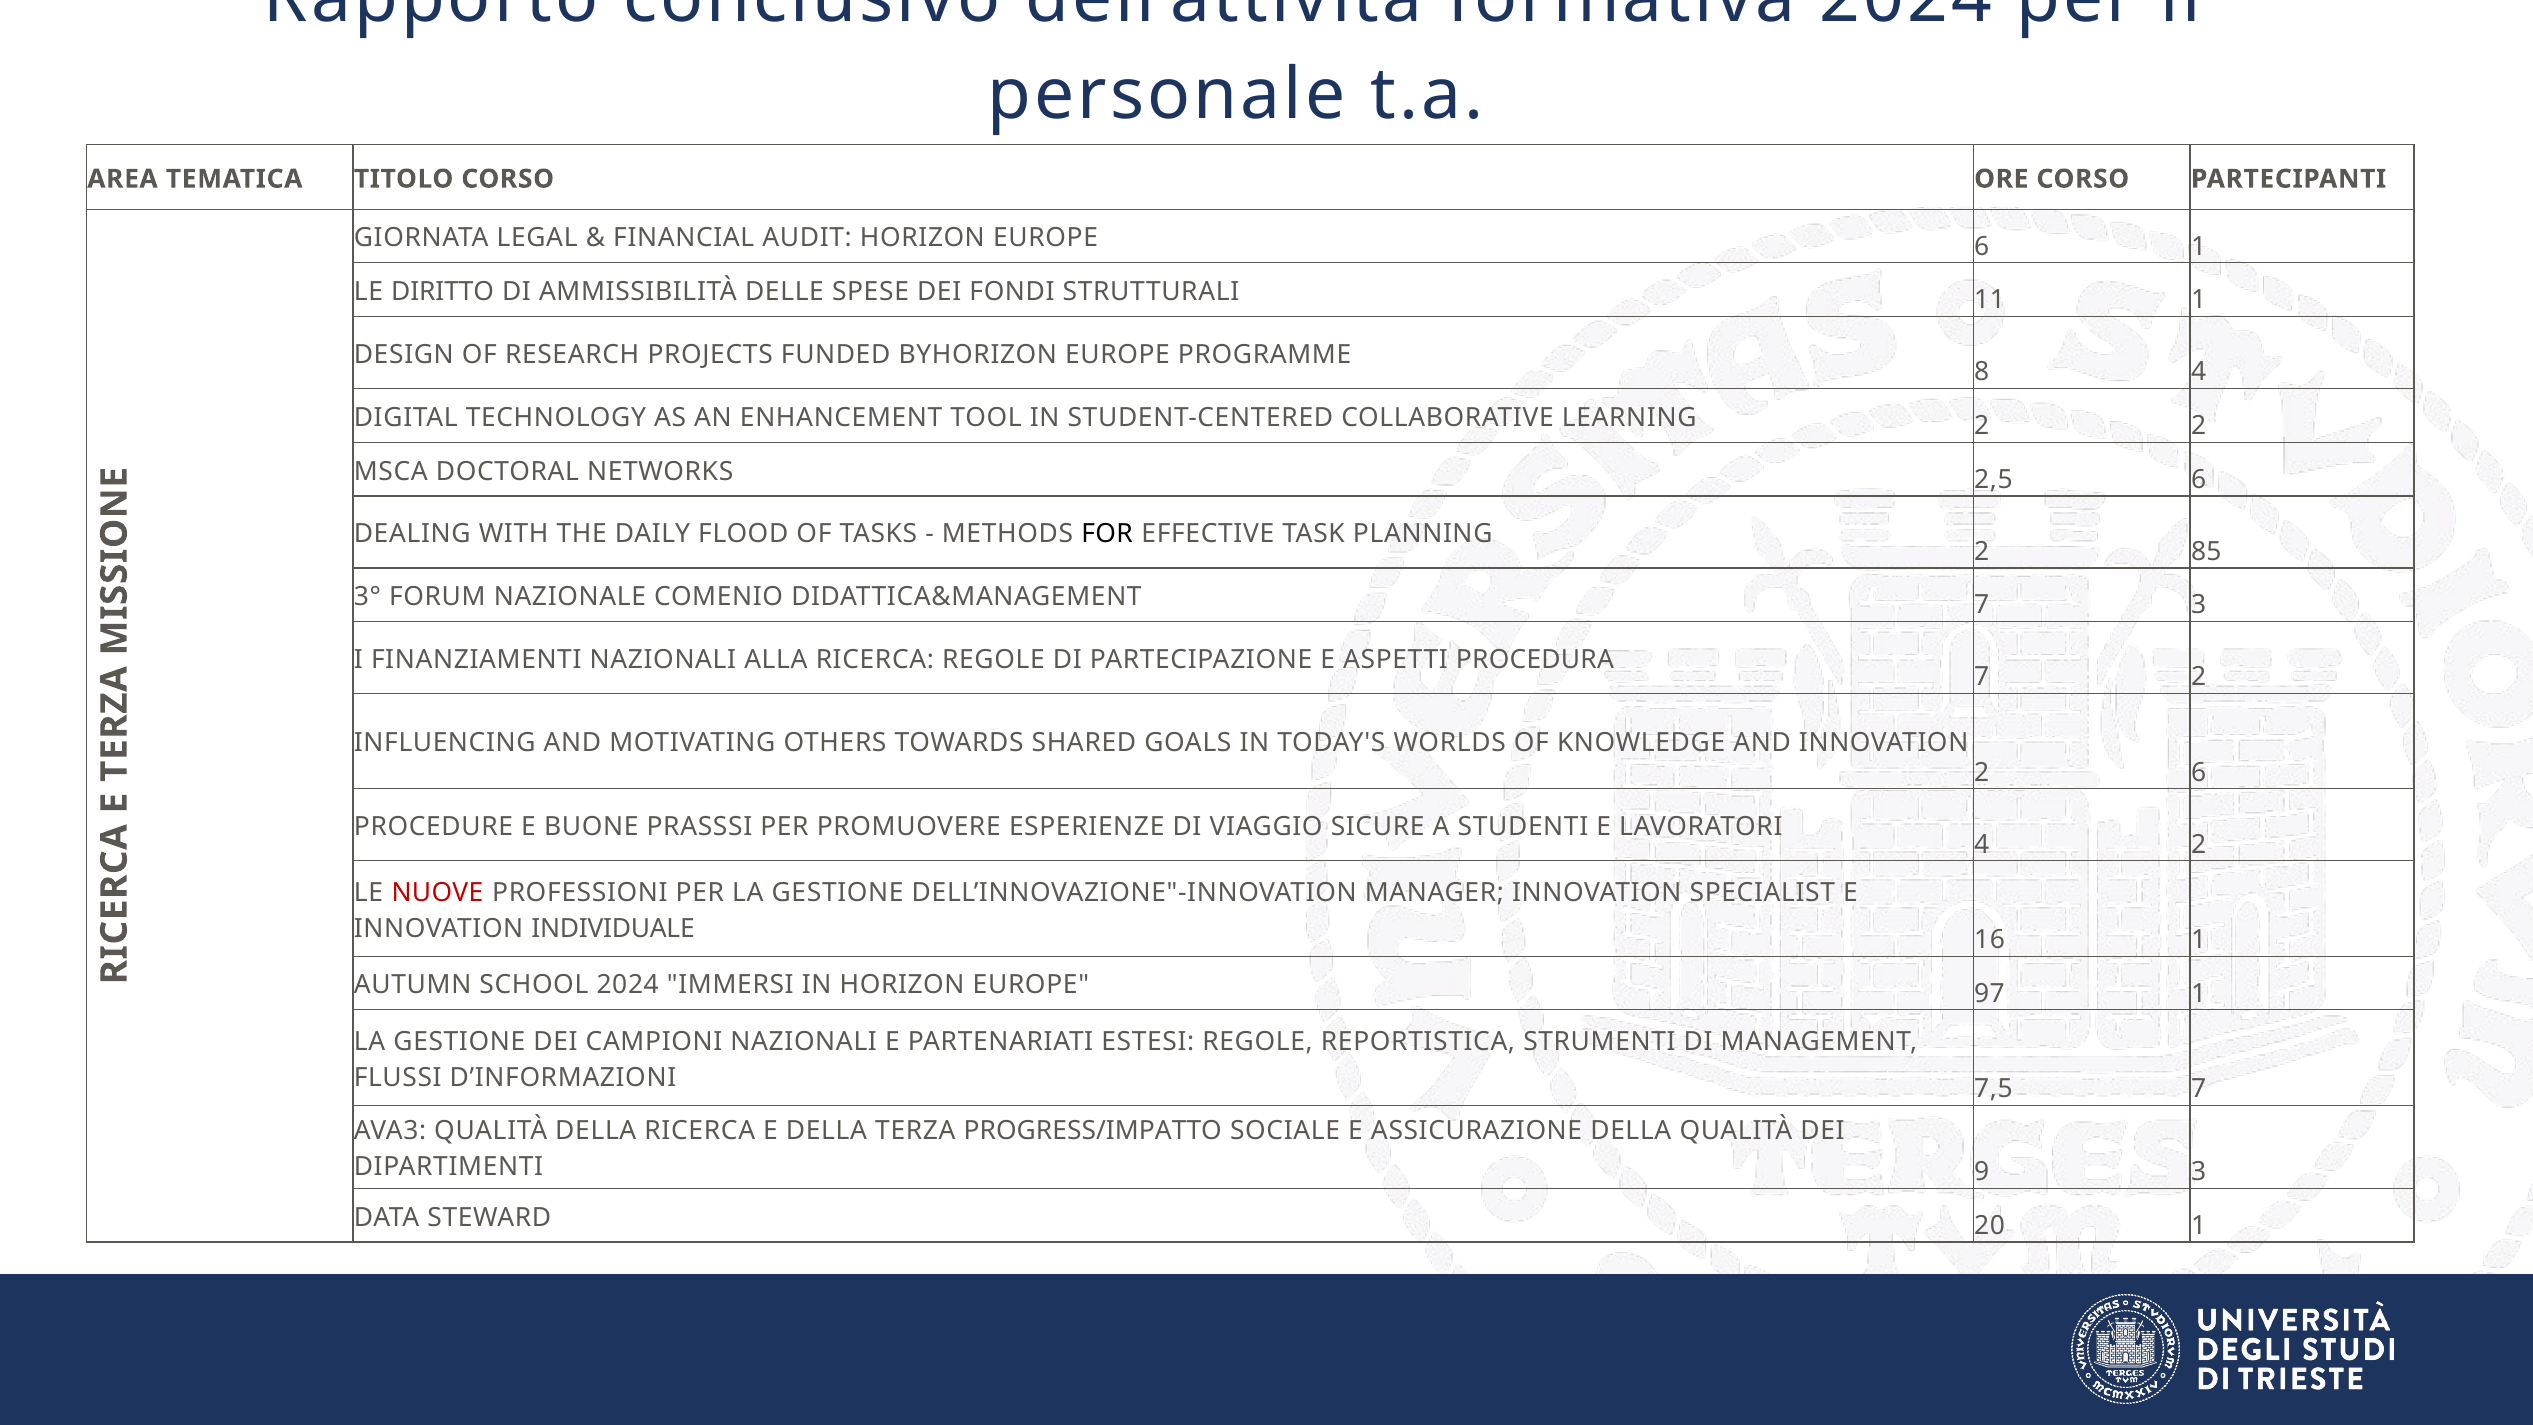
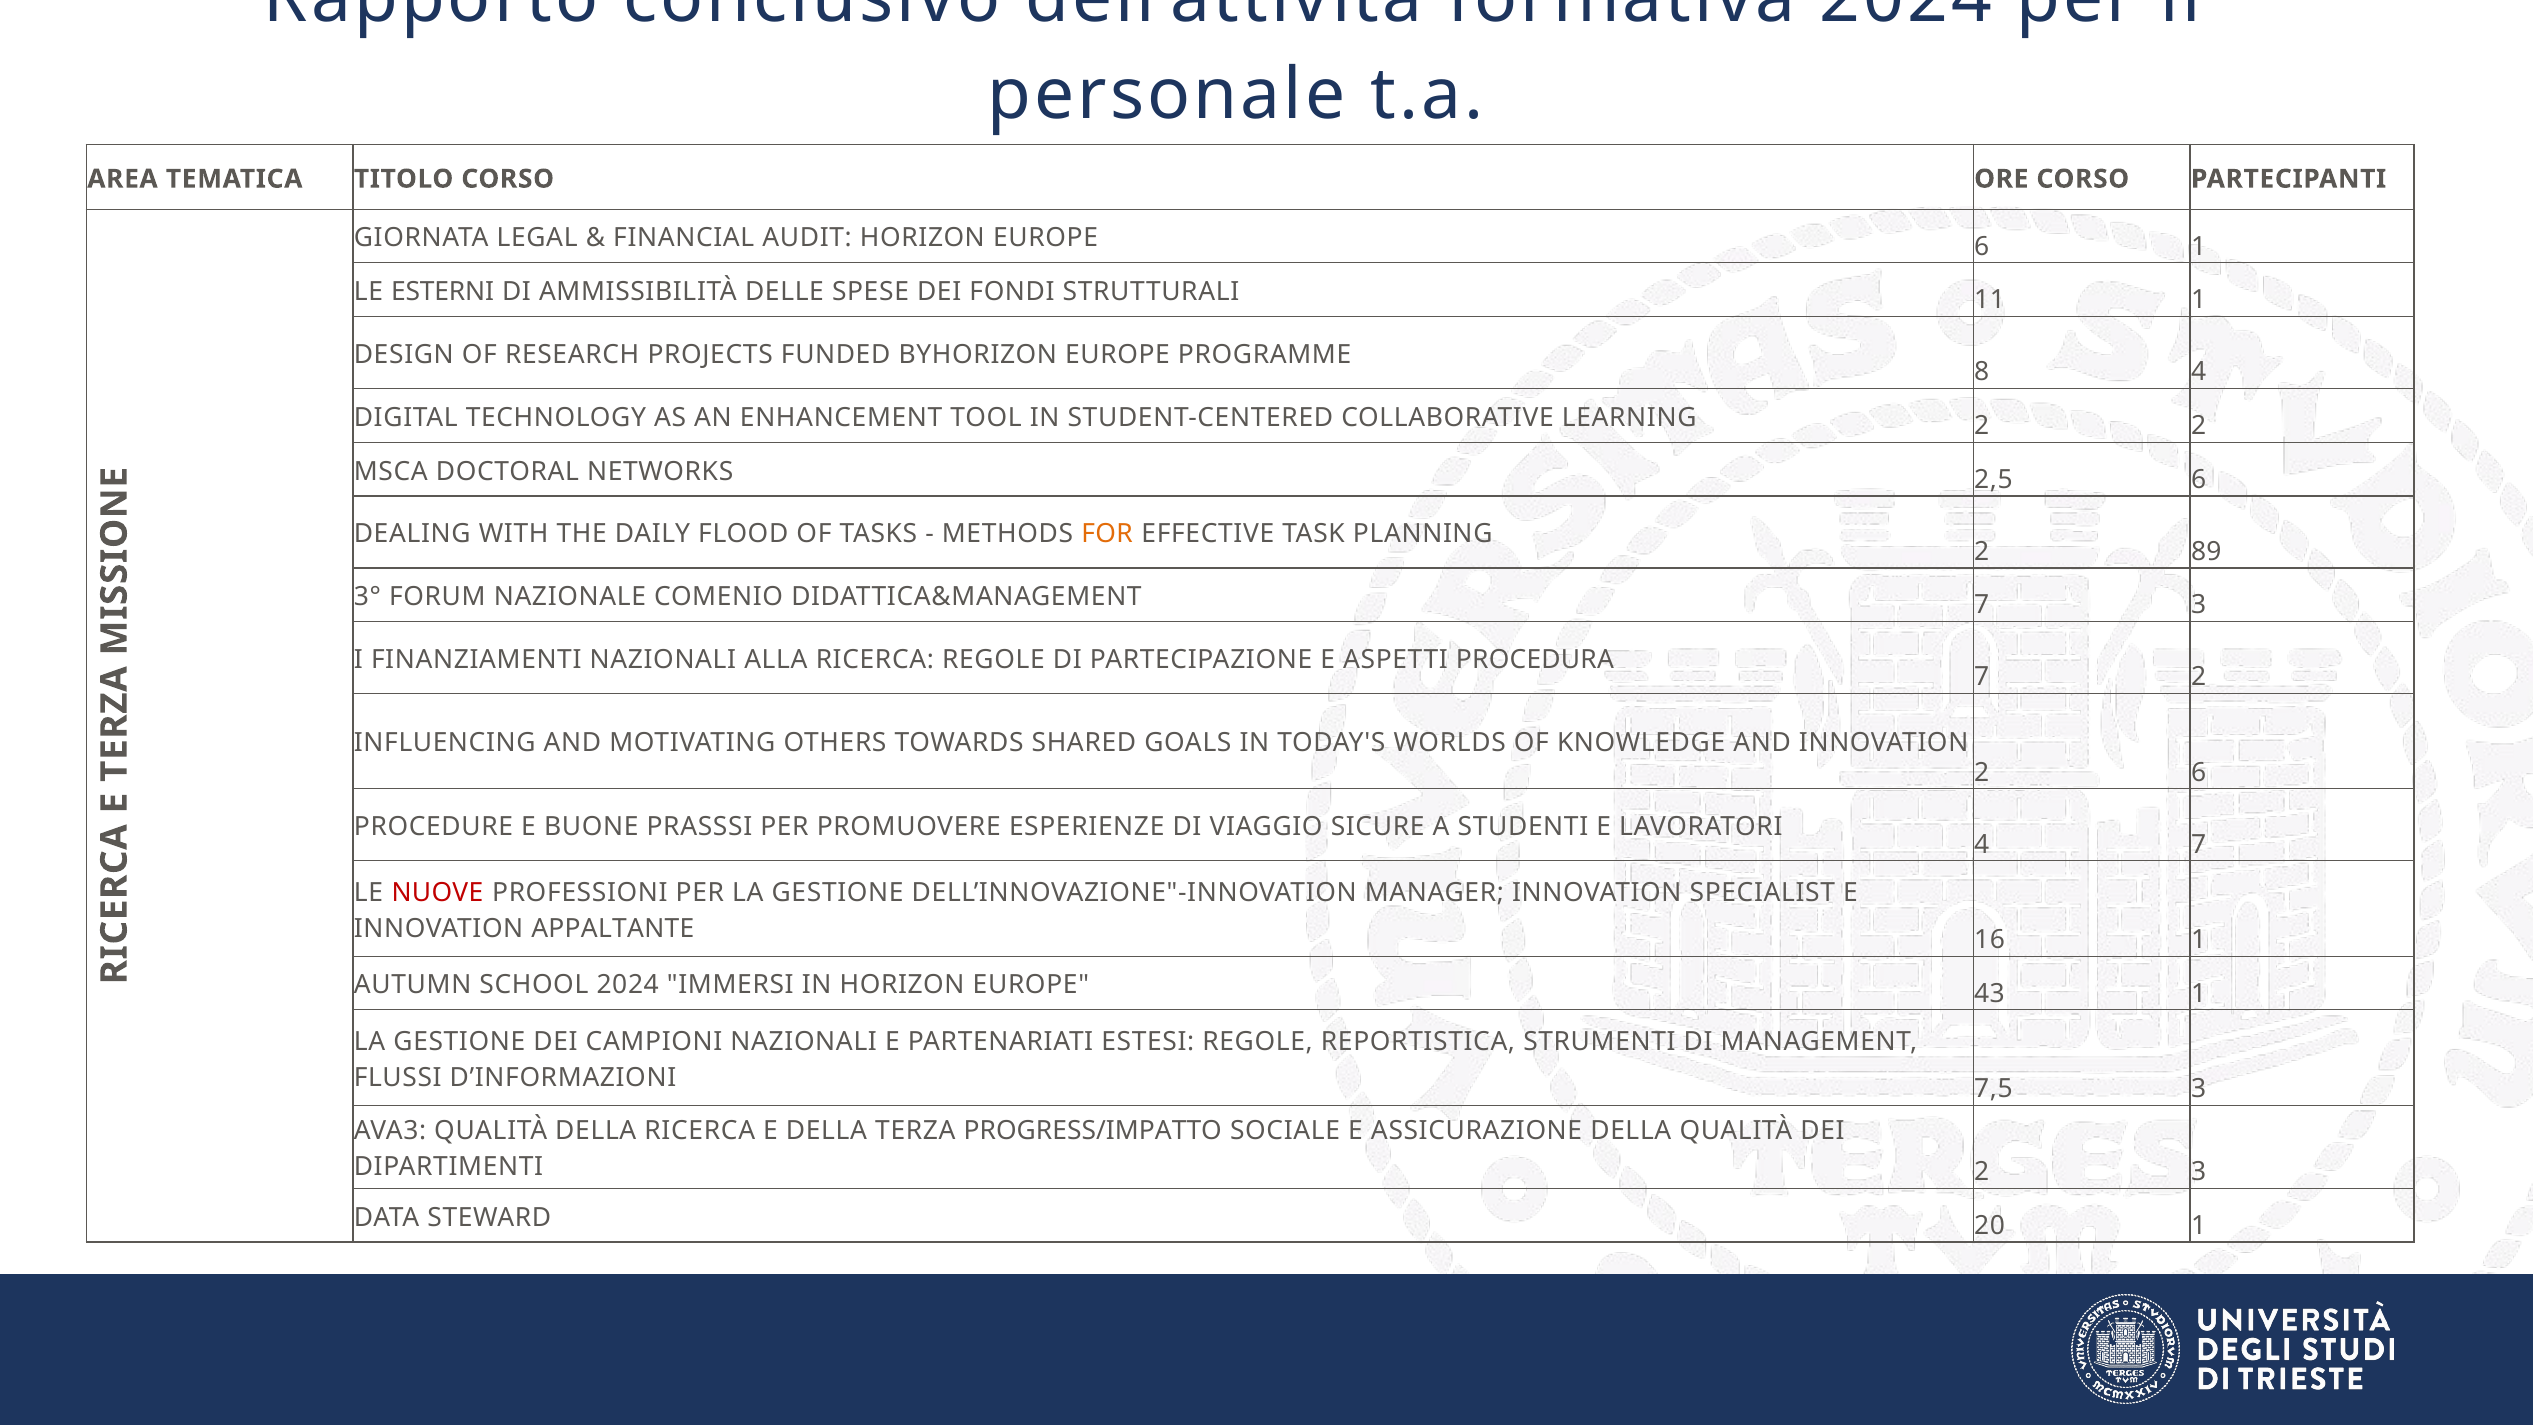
DIRITTO: DIRITTO -> ESTERNI
FOR colour: black -> orange
85: 85 -> 89
4 2: 2 -> 7
INDIVIDUALE: INDIVIDUALE -> APPALTANTE
97: 97 -> 43
7,5 7: 7 -> 3
DIPARTIMENTI 9: 9 -> 2
